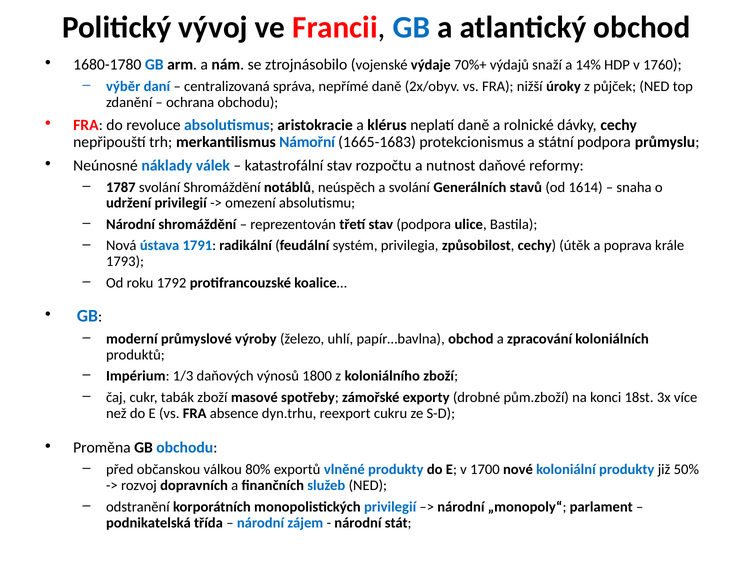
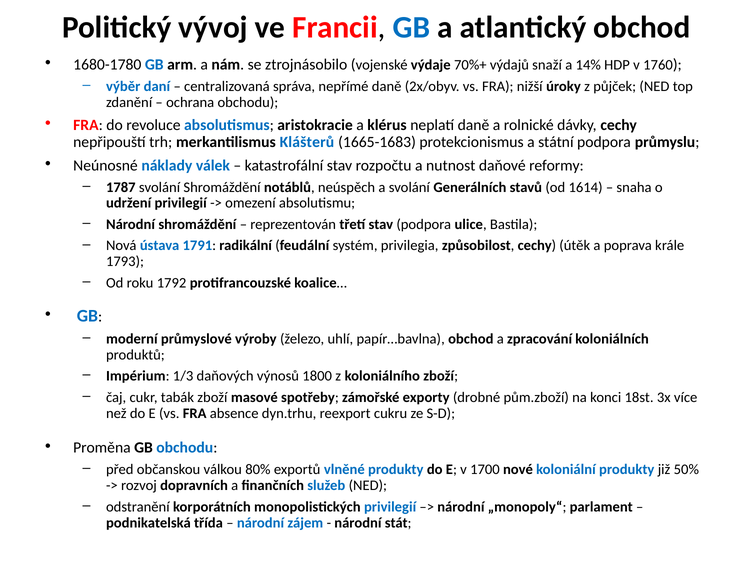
Námořní: Námořní -> Klášterů
